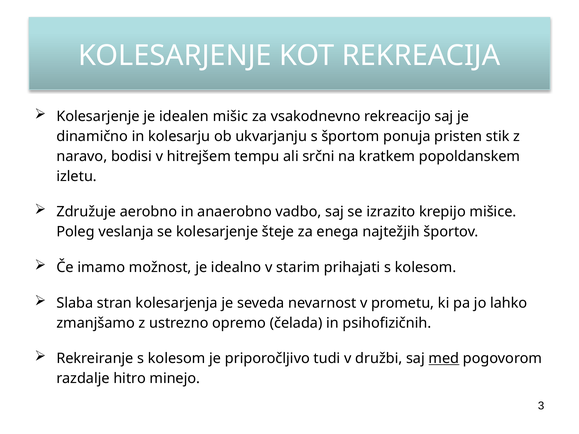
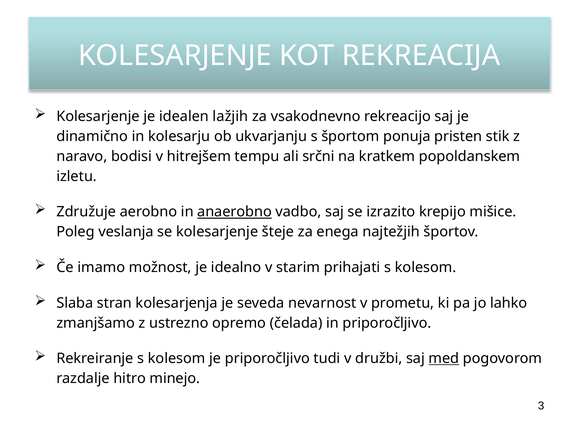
mišic: mišic -> lažjih
anaerobno underline: none -> present
in psihofizičnih: psihofizičnih -> priporočljivo
